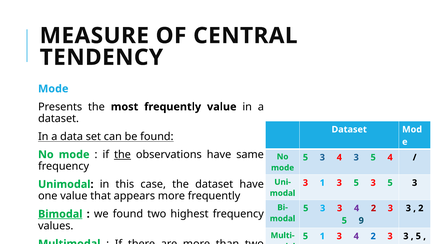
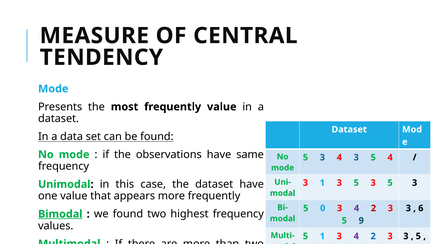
the at (123, 155) underline: present -> none
3 at (323, 208): 3 -> 0
2 at (421, 208): 2 -> 6
